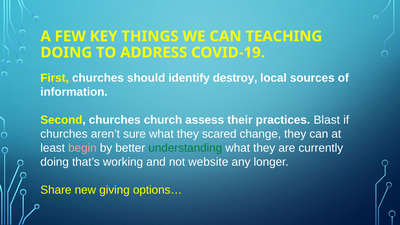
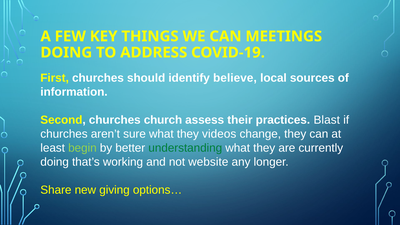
TEACHING: TEACHING -> MEETINGS
destroy: destroy -> believe
scared: scared -> videos
begin colour: pink -> light green
